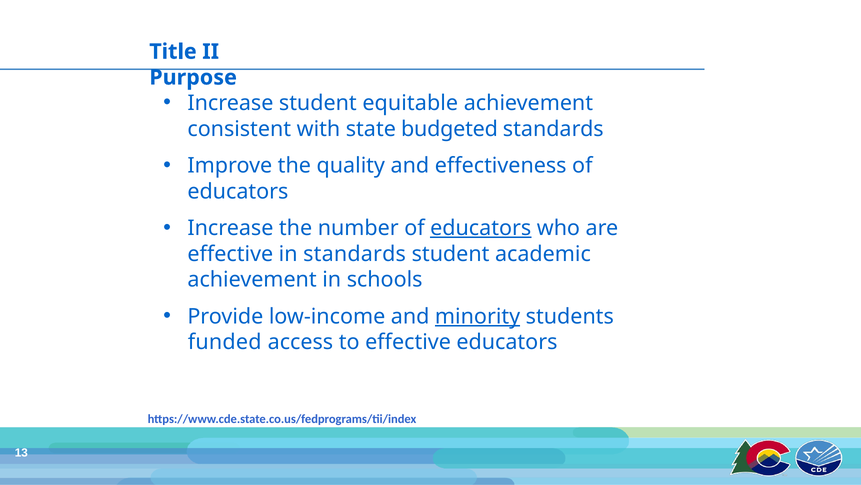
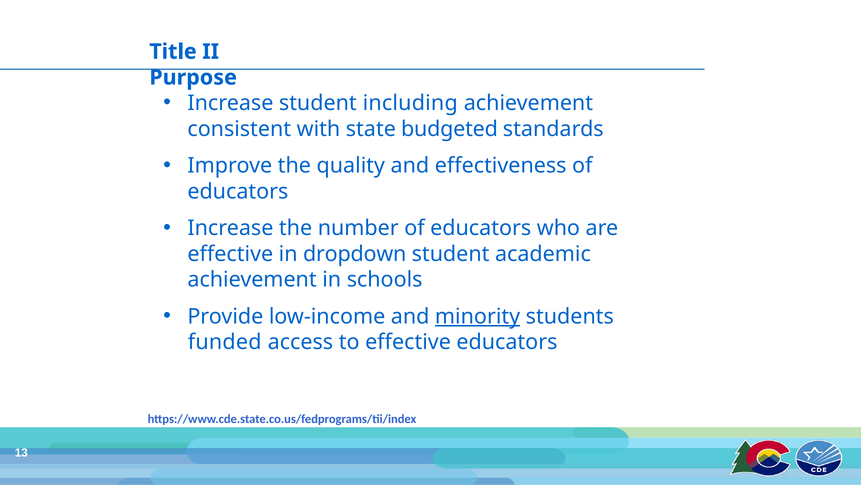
equitable: equitable -> including
educators at (481, 228) underline: present -> none
in standards: standards -> dropdown
